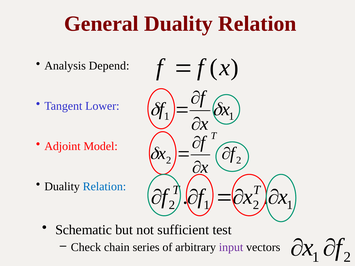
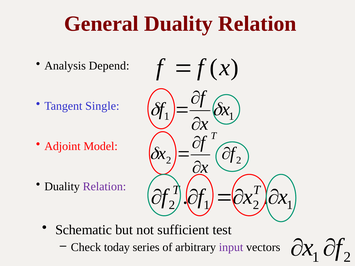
Lower: Lower -> Single
Relation at (104, 187) colour: blue -> purple
chain: chain -> today
